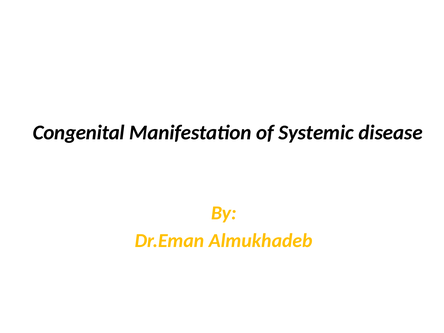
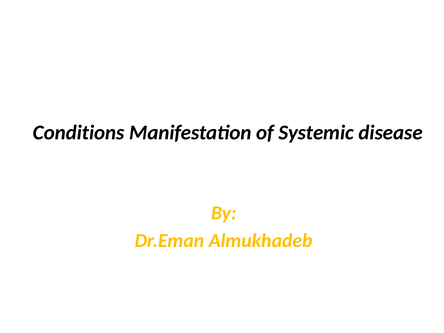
Congenital: Congenital -> Conditions
